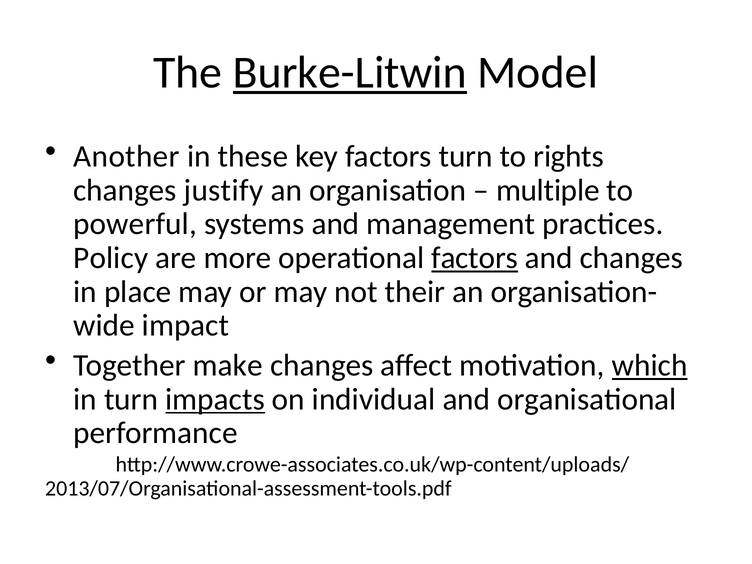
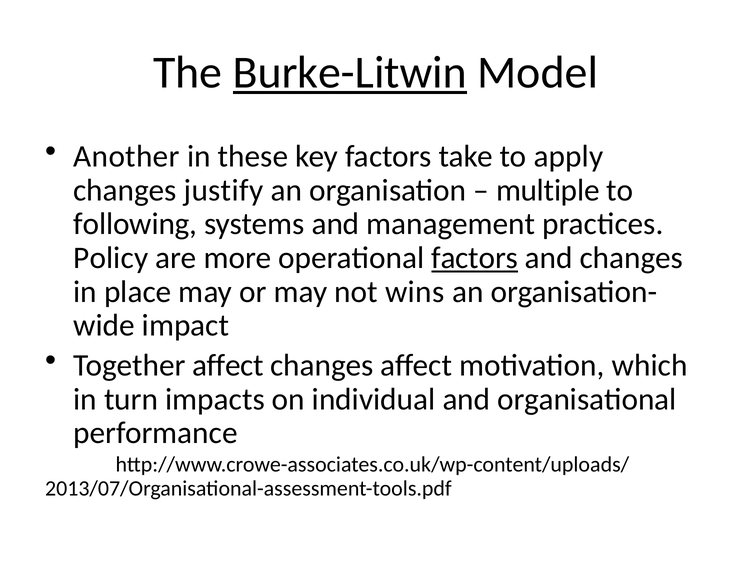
factors turn: turn -> take
rights: rights -> apply
powerful: powerful -> following
their: their -> wins
Together make: make -> affect
which underline: present -> none
impacts underline: present -> none
